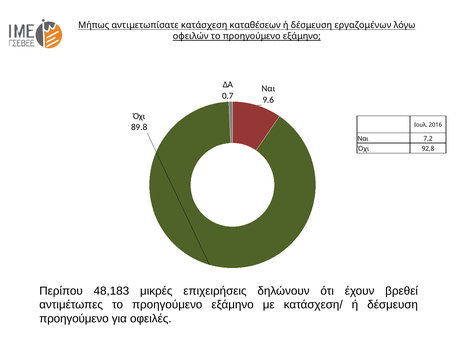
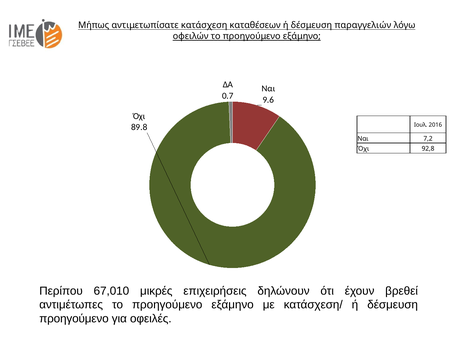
εργαζομένων: εργαζομένων -> παραγγελιών
48,183: 48,183 -> 67,010
